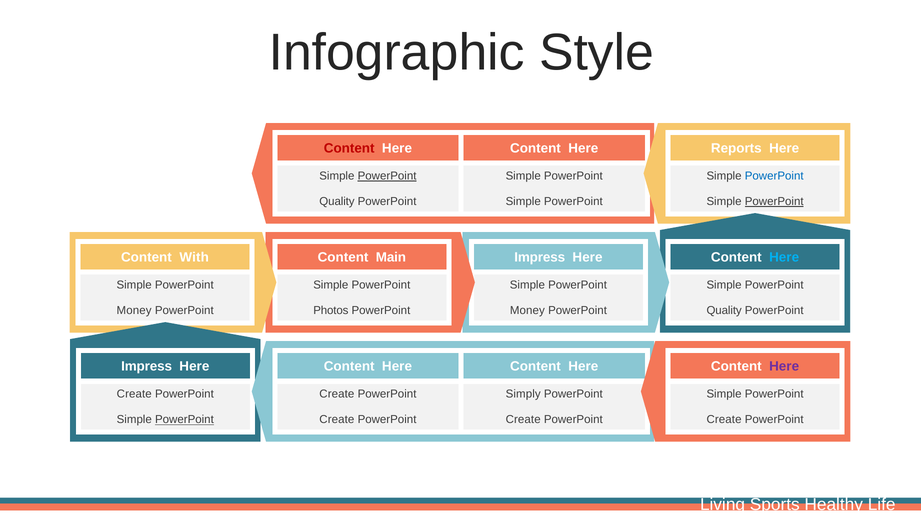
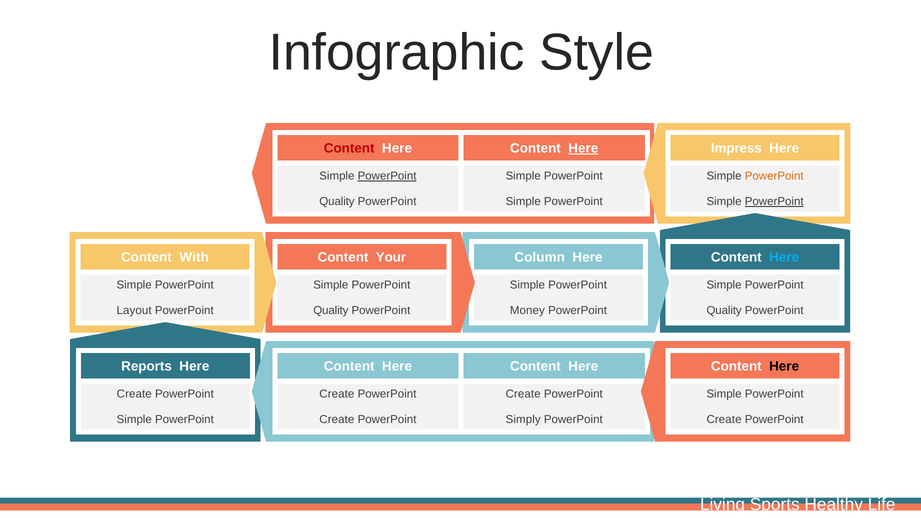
Here at (583, 148) underline: none -> present
Reports: Reports -> Impress
PowerPoint at (774, 176) colour: blue -> orange
Main: Main -> Your
Impress at (540, 257): Impress -> Column
Money at (134, 311): Money -> Layout
Photos at (331, 311): Photos -> Quality
Impress at (147, 366): Impress -> Reports
Here at (784, 366) colour: purple -> black
Simply at (523, 394): Simply -> Create
PowerPoint at (184, 420) underline: present -> none
Create at (523, 420): Create -> Simply
